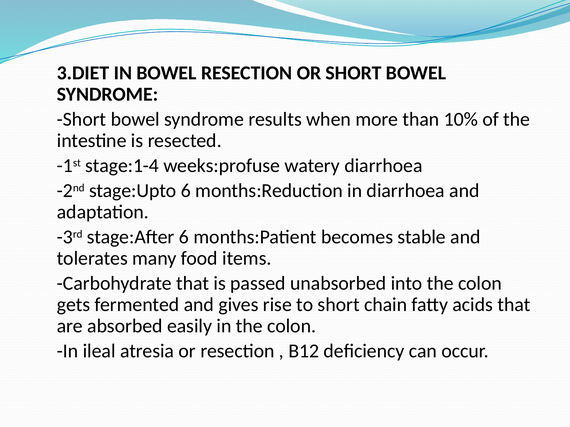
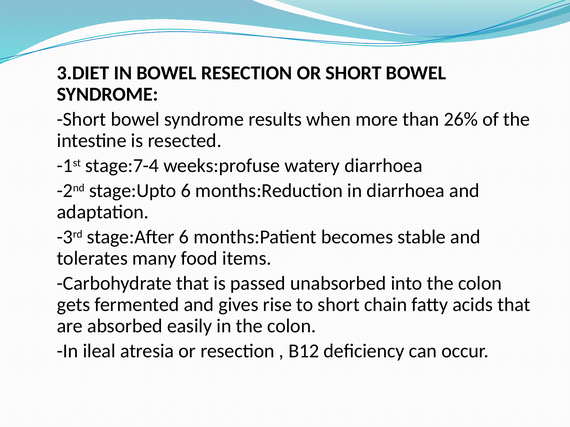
10%: 10% -> 26%
stage:1-4: stage:1-4 -> stage:7-4
